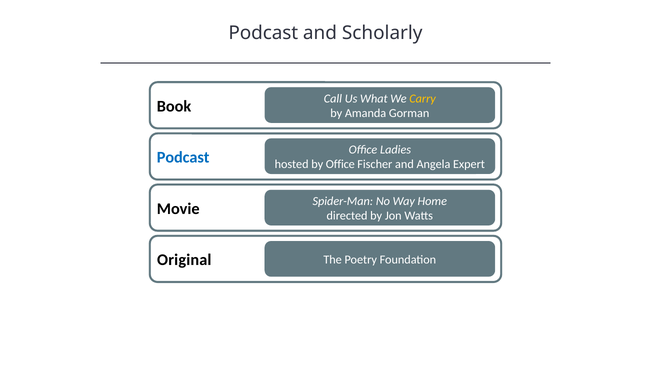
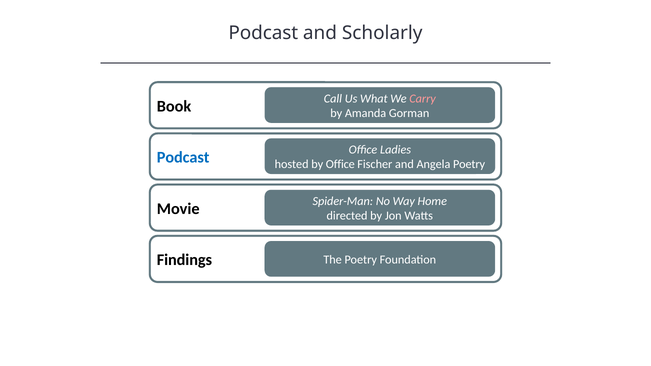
Carry colour: yellow -> pink
Angela Expert: Expert -> Poetry
Original: Original -> Findings
